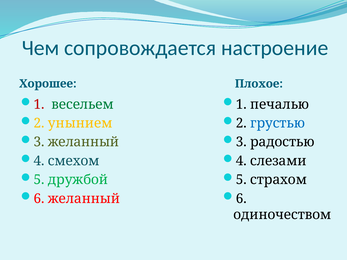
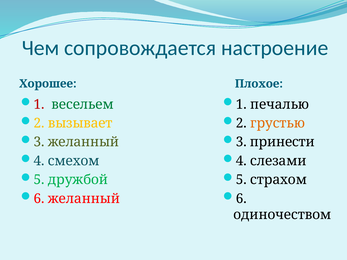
унынием: унынием -> вызывает
грустью colour: blue -> orange
радостью: радостью -> принести
